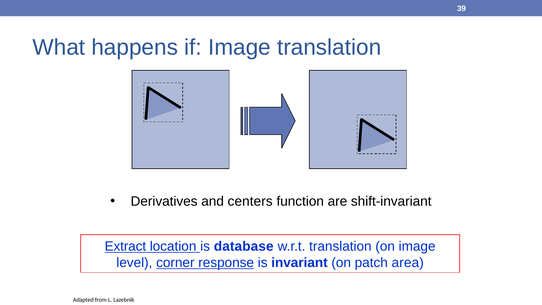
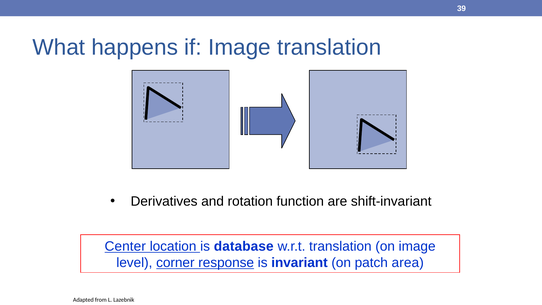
centers: centers -> rotation
Extract: Extract -> Center
